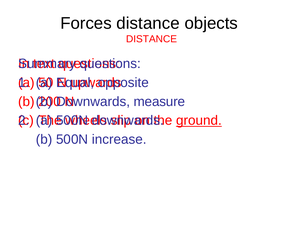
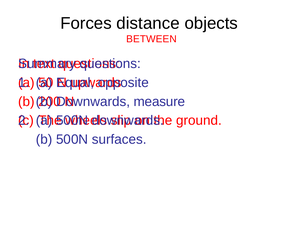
DISTANCE at (151, 39): DISTANCE -> BETWEEN
ground underline: present -> none
increase: increase -> surfaces
